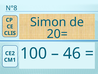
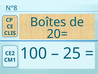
Simon: Simon -> Boîtes
46: 46 -> 25
